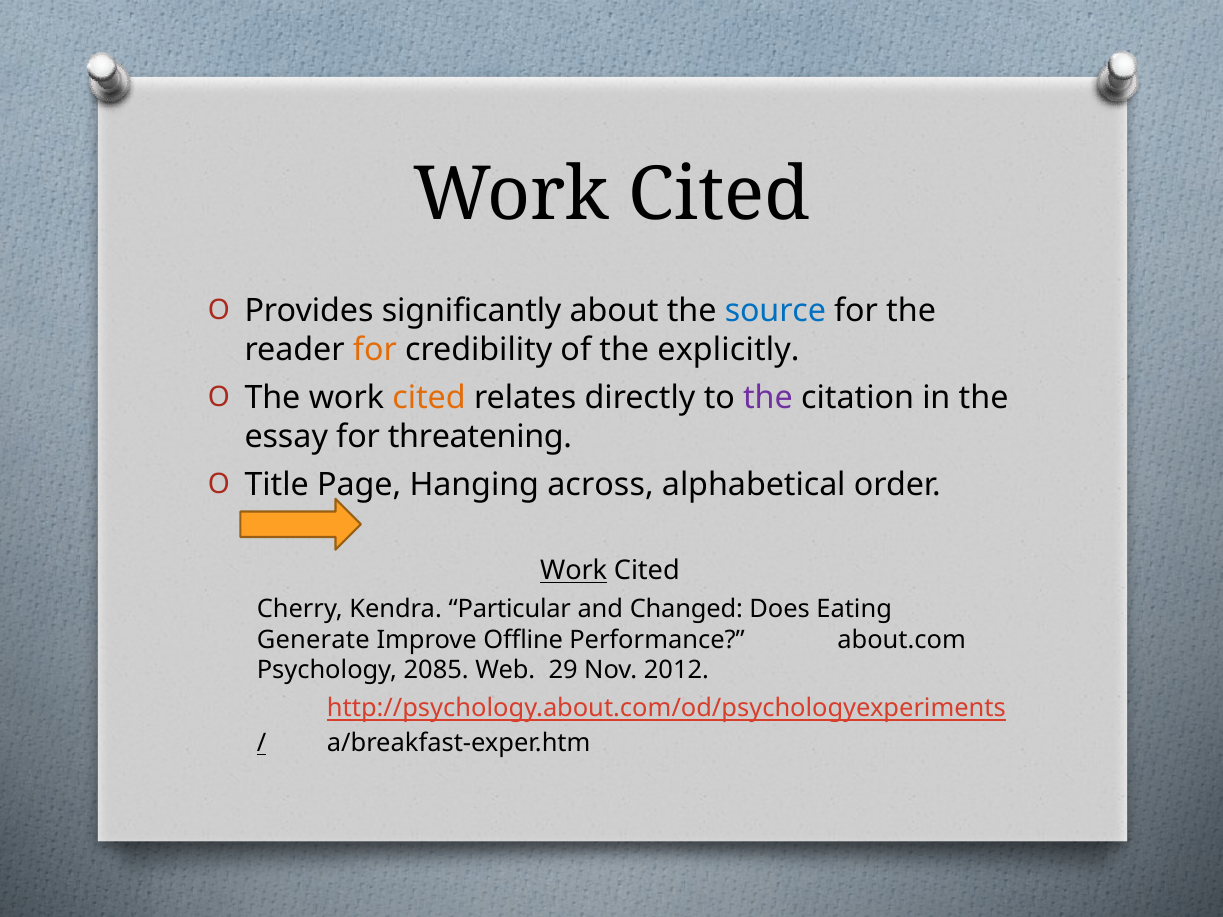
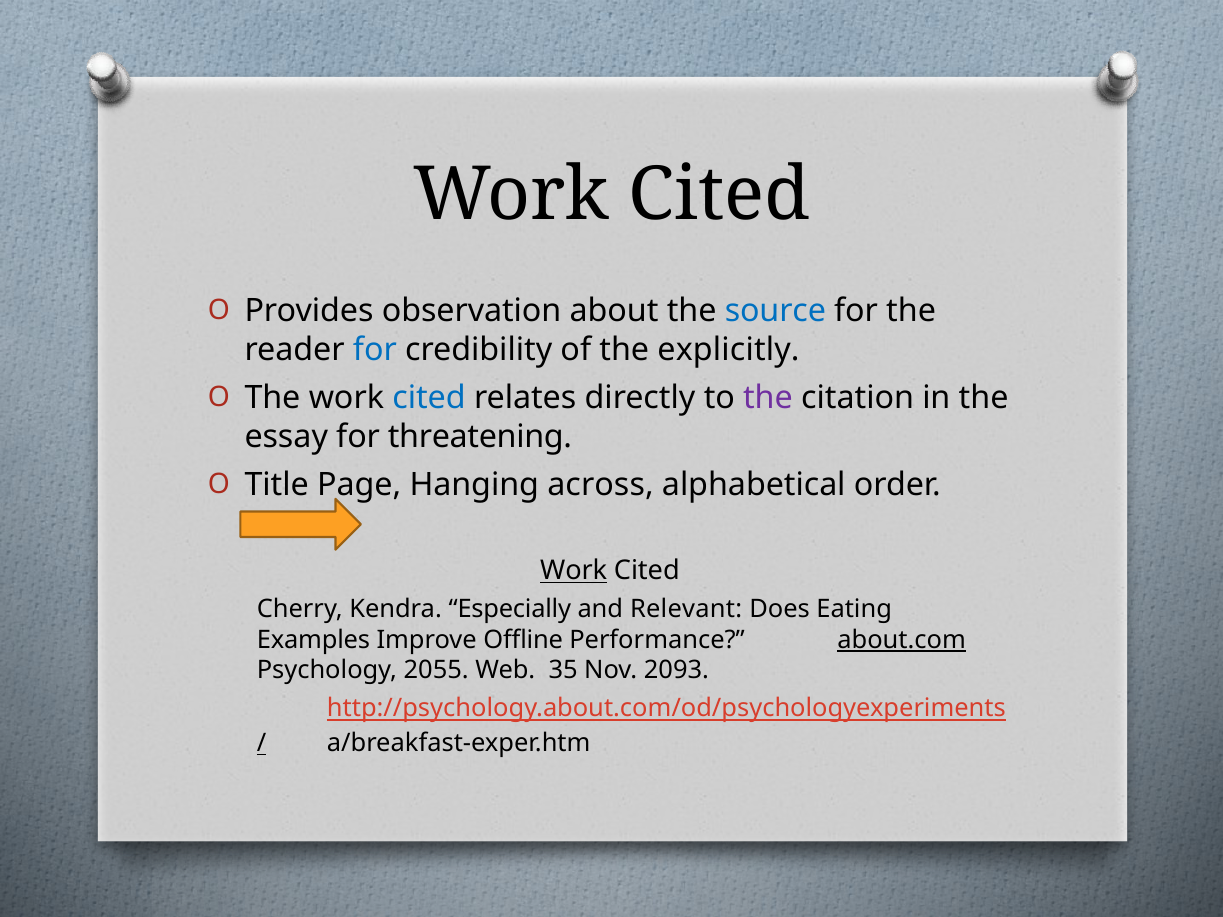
significantly: significantly -> observation
for at (375, 350) colour: orange -> blue
cited at (429, 398) colour: orange -> blue
Particular: Particular -> Especially
Changed: Changed -> Relevant
Generate: Generate -> Examples
about.com underline: none -> present
2085: 2085 -> 2055
29: 29 -> 35
2012: 2012 -> 2093
